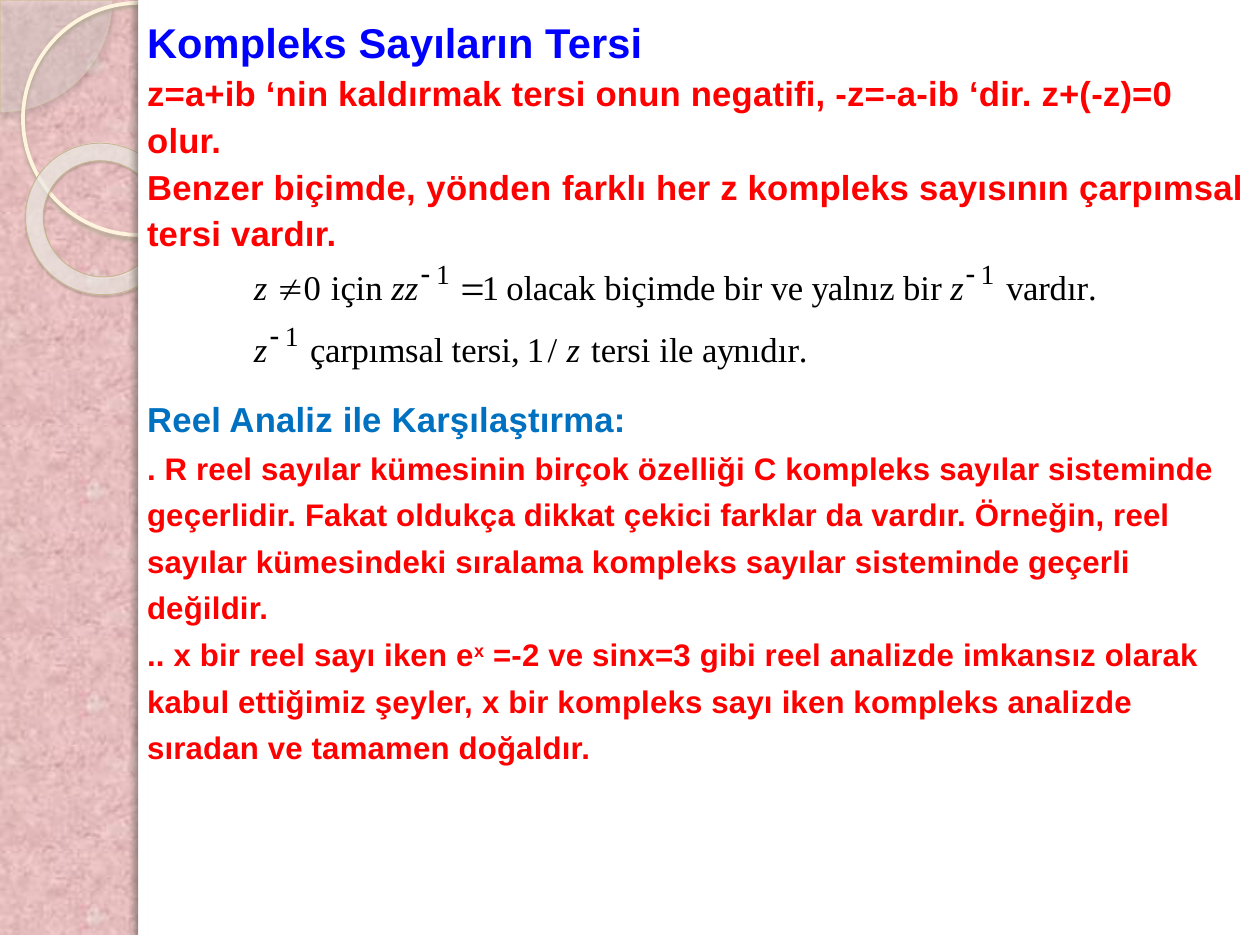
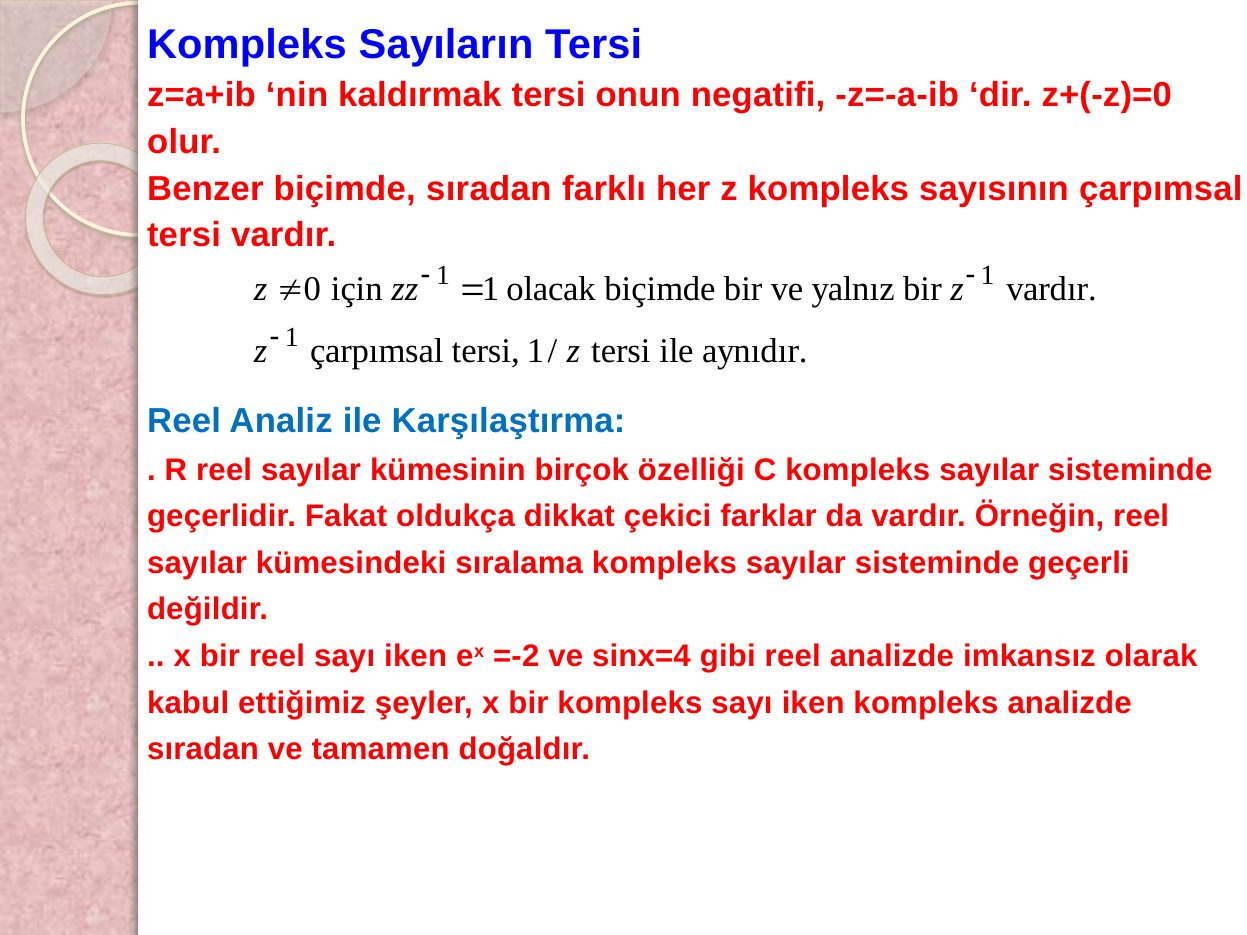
biçimde yönden: yönden -> sıradan
sinx=3: sinx=3 -> sinx=4
